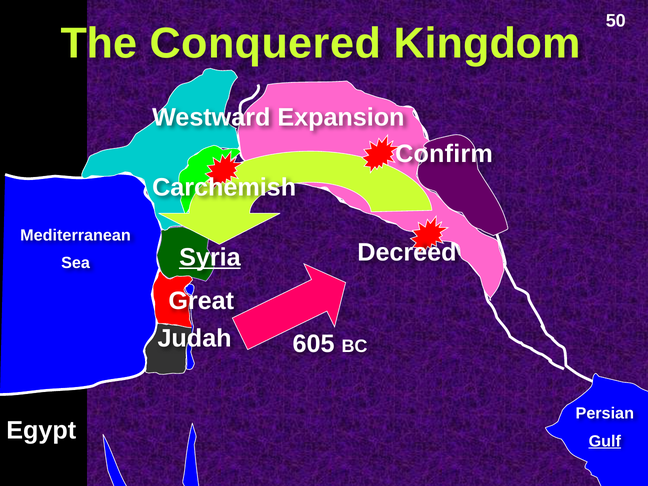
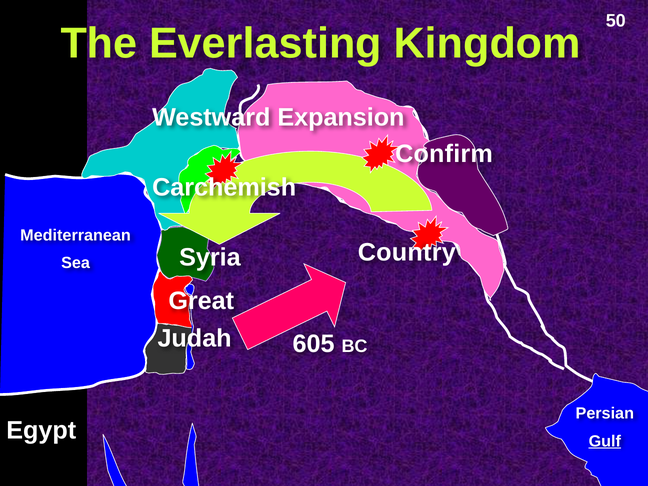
Conquered: Conquered -> Everlasting
Decreed: Decreed -> Country
Syria underline: present -> none
